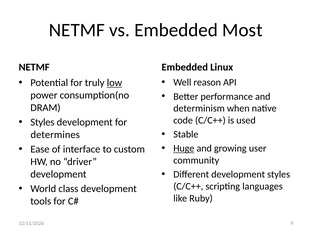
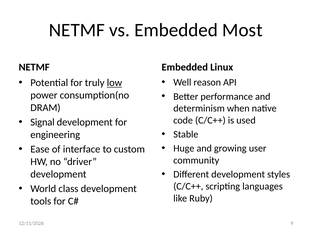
Styles at (42, 122): Styles -> Signal
determines: determines -> engineering
Huge underline: present -> none
